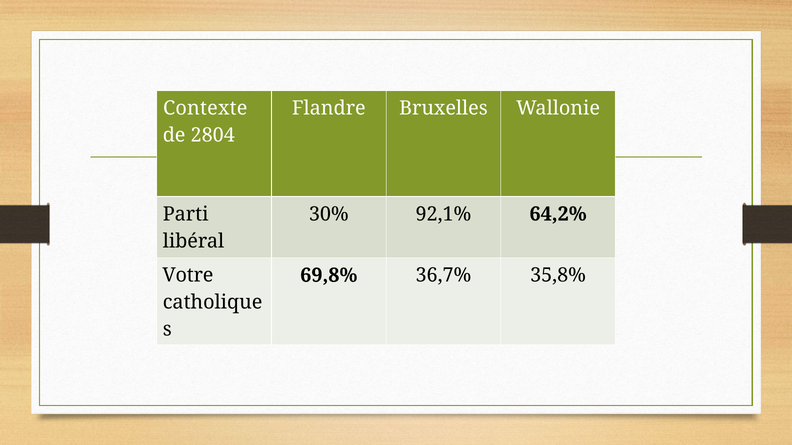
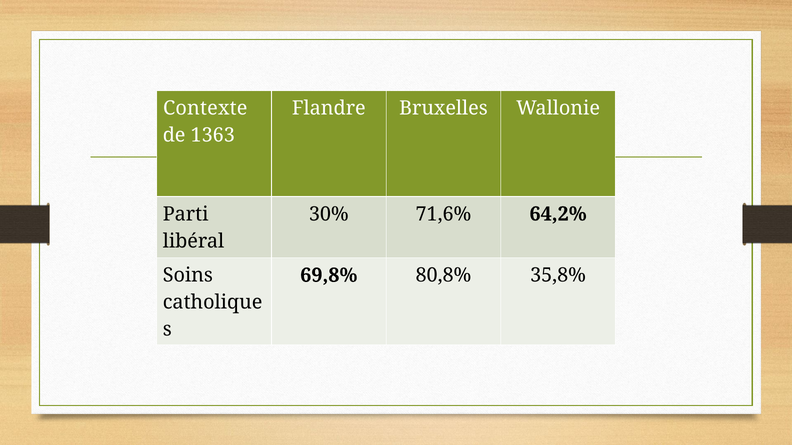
2804: 2804 -> 1363
92,1%: 92,1% -> 71,6%
Votre: Votre -> Soins
36,7%: 36,7% -> 80,8%
